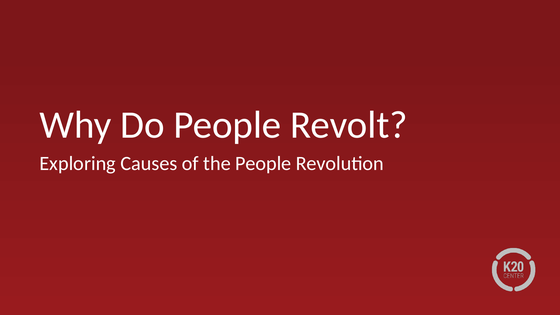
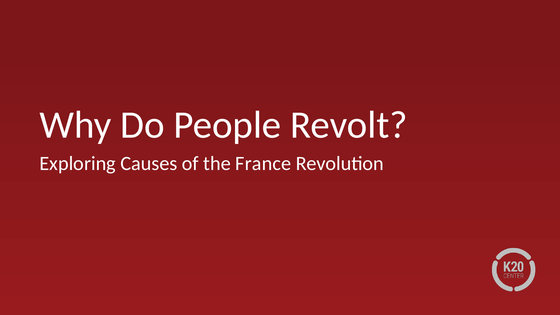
the People: People -> France
